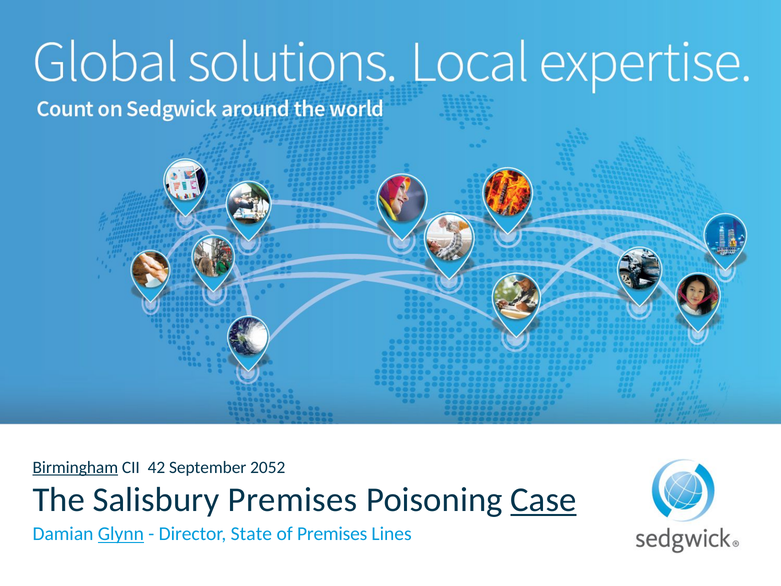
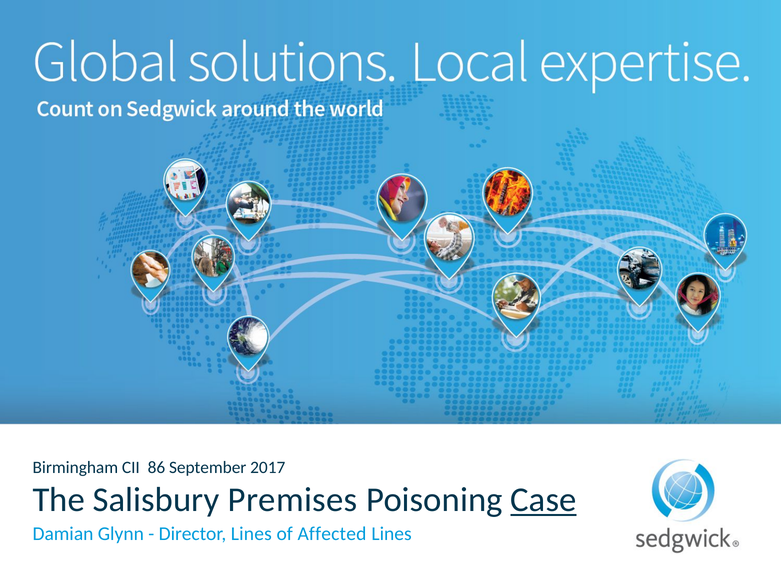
Birmingham underline: present -> none
42: 42 -> 86
2052: 2052 -> 2017
Glynn underline: present -> none
Director State: State -> Lines
of Premises: Premises -> Affected
